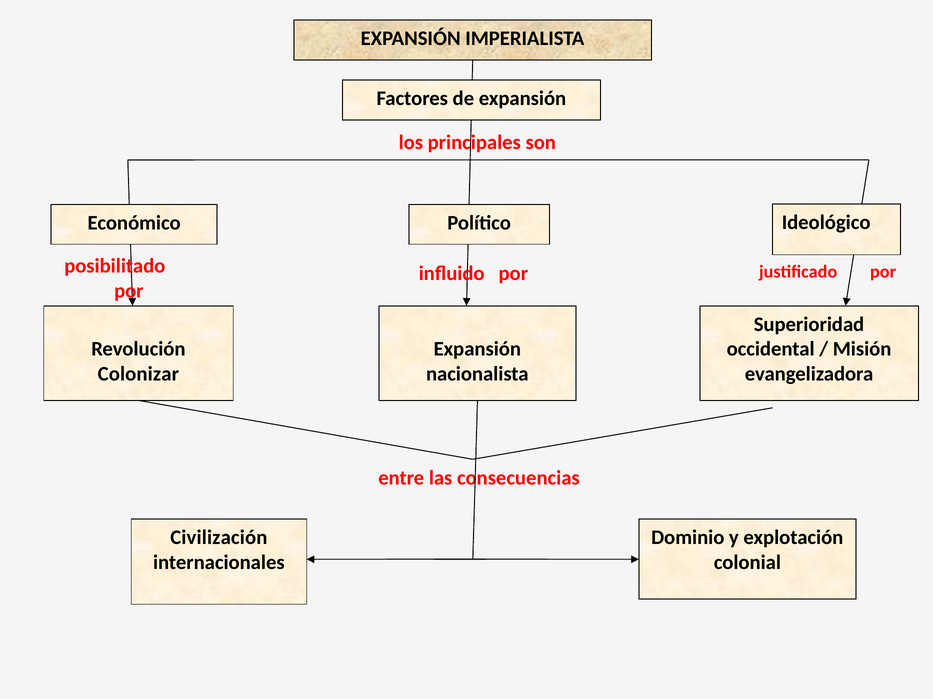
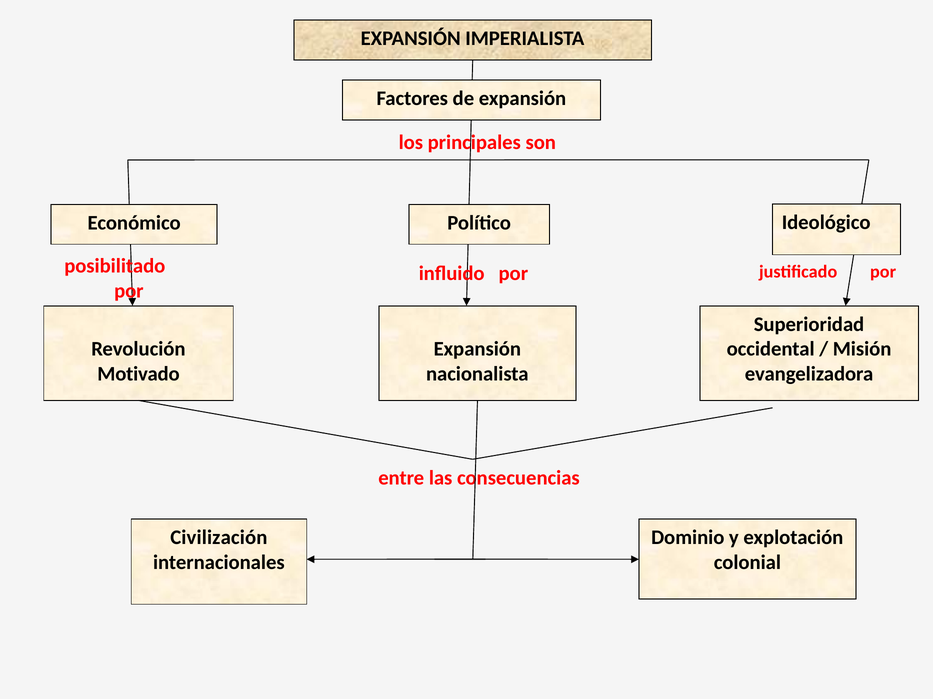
Colonizar: Colonizar -> Motivado
